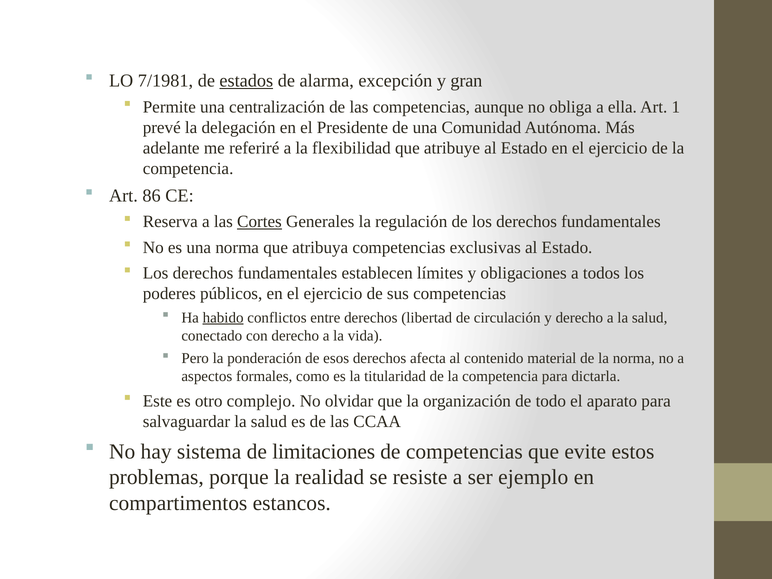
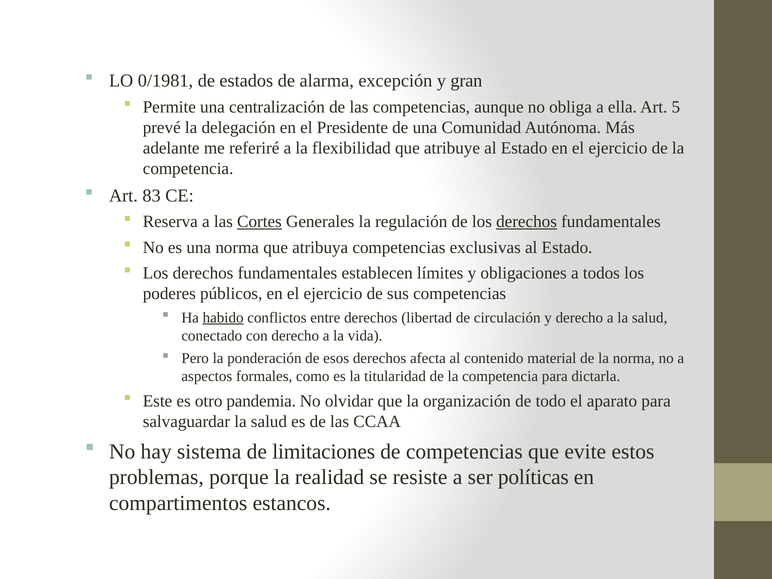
7/1981: 7/1981 -> 0/1981
estados underline: present -> none
1: 1 -> 5
86: 86 -> 83
derechos at (527, 222) underline: none -> present
complejo: complejo -> pandemia
ejemplo: ejemplo -> políticas
